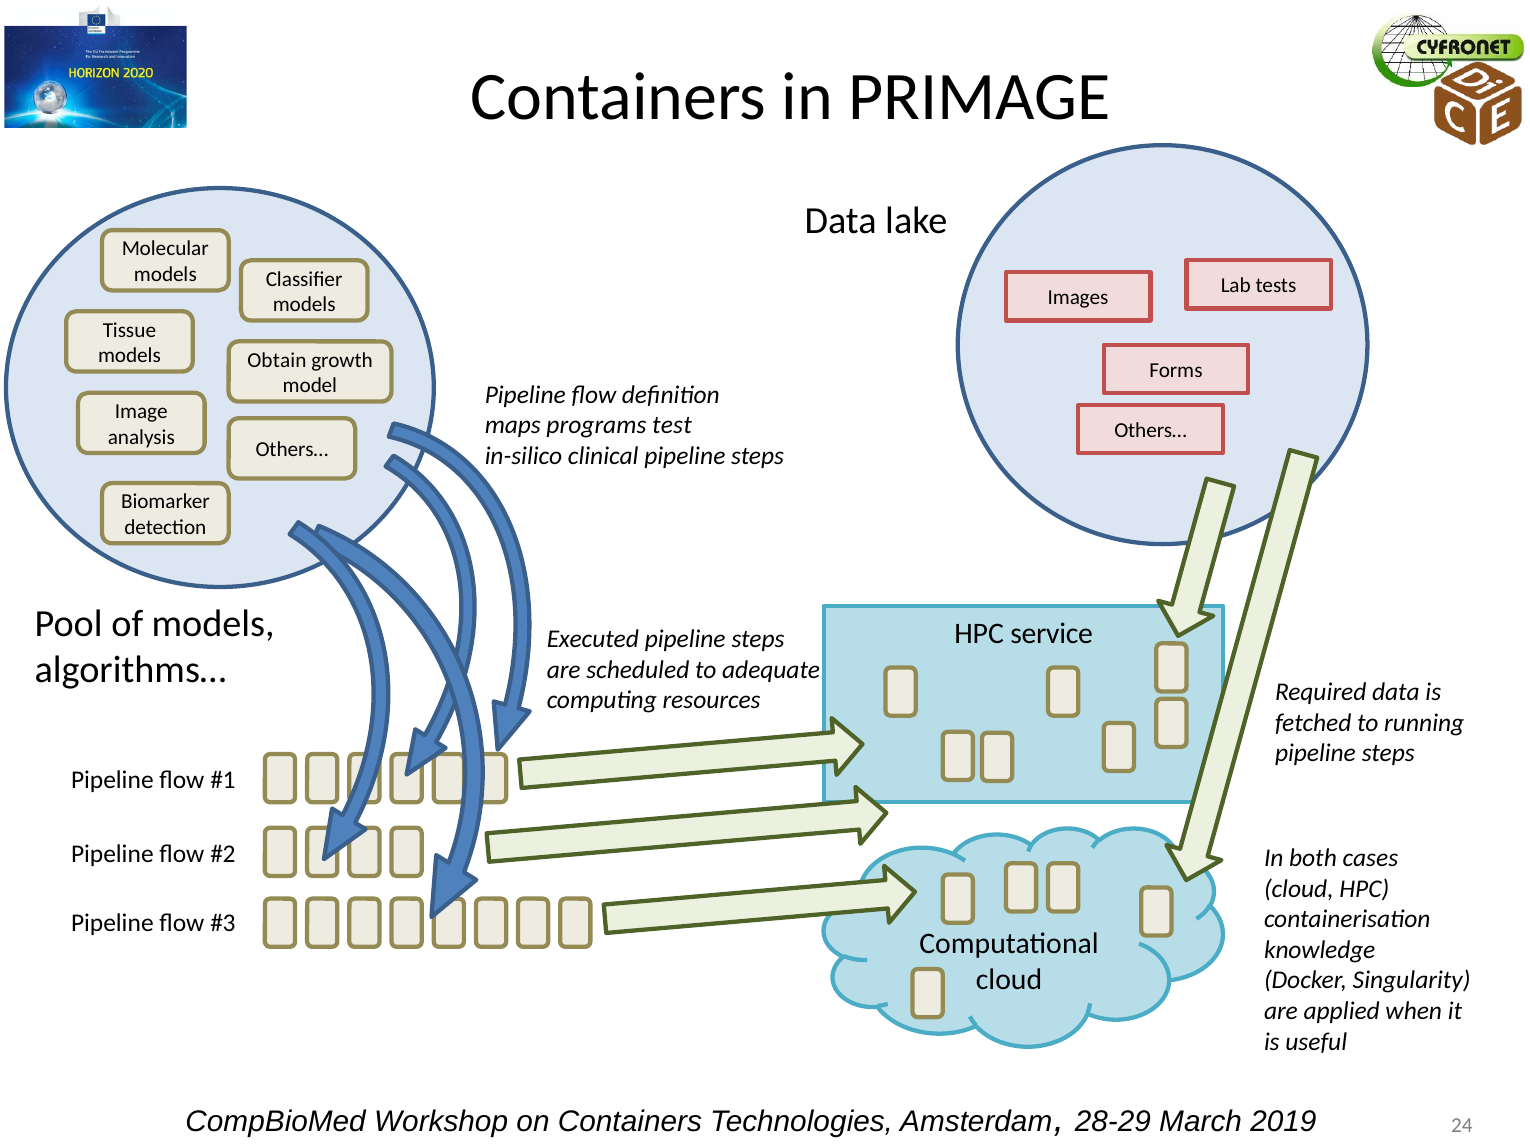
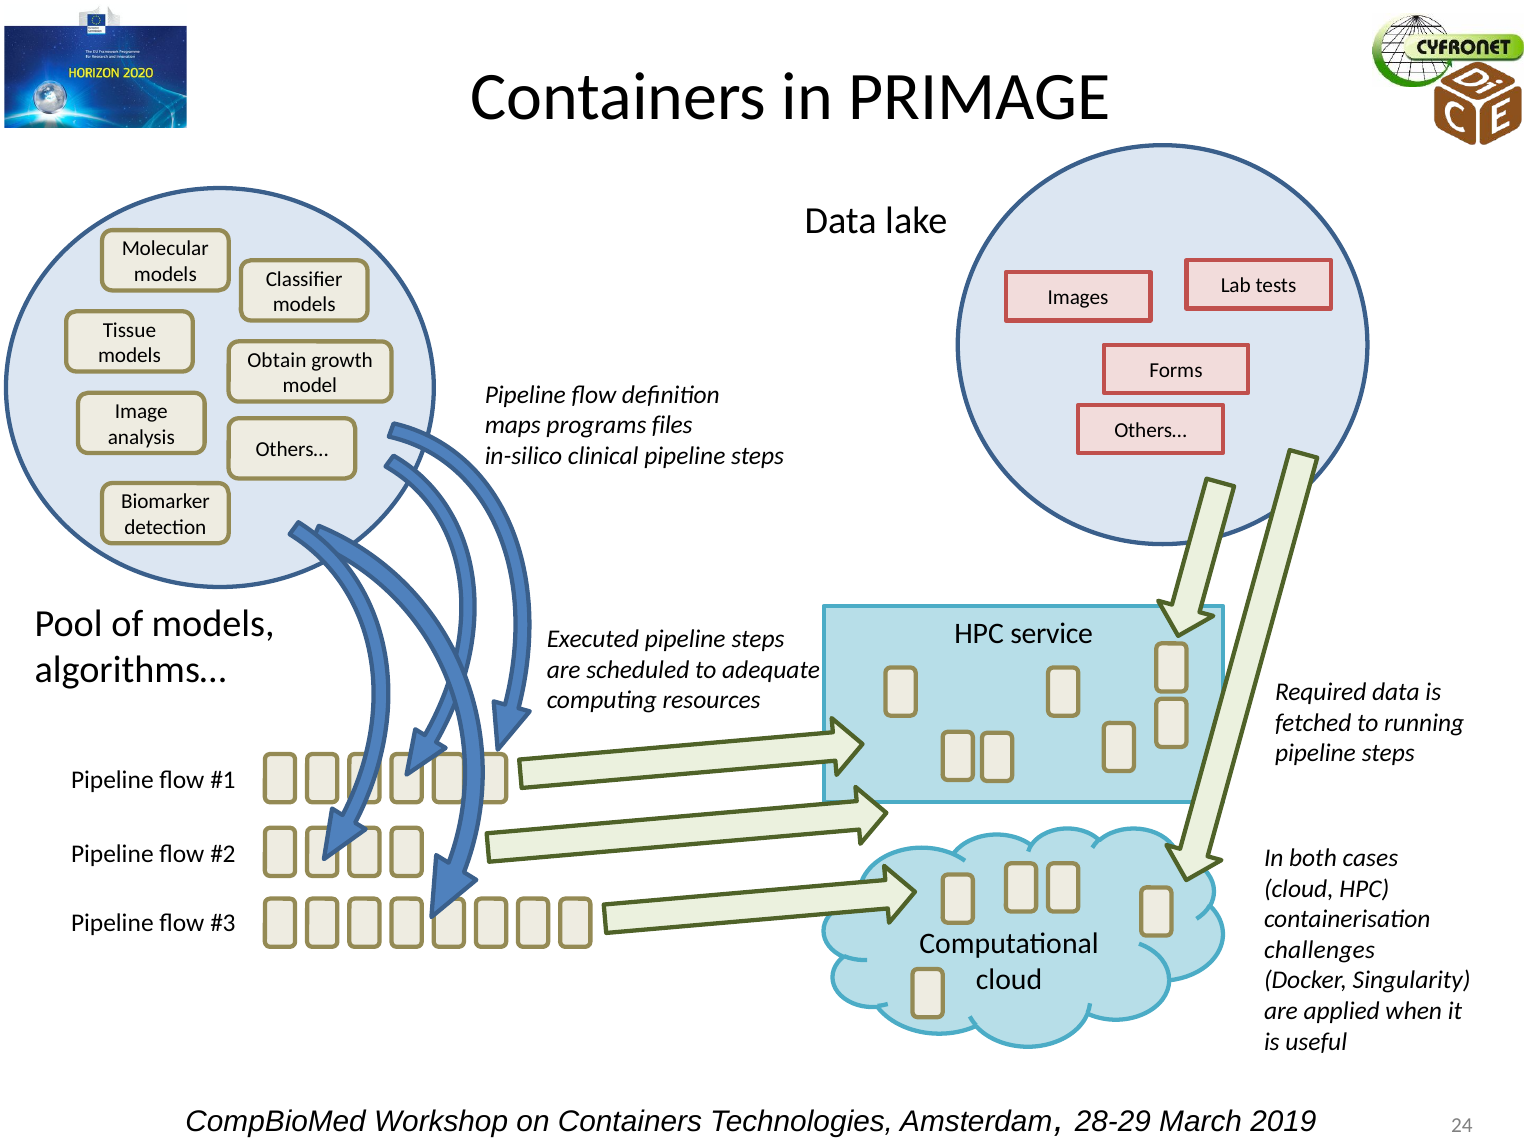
test: test -> files
knowledge: knowledge -> challenges
